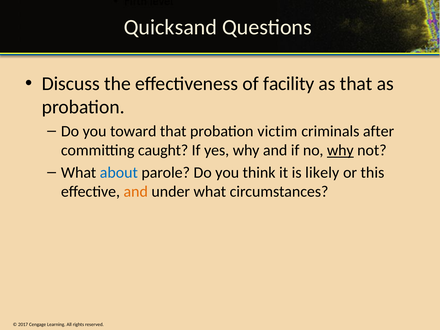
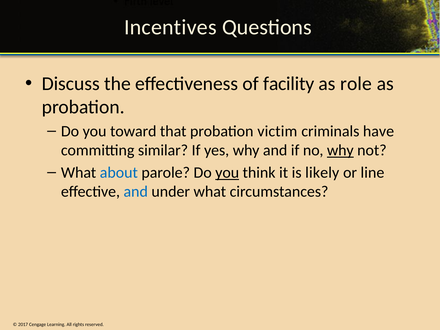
Quicksand: Quicksand -> Incentives
as that: that -> role
after: after -> have
caught: caught -> similar
you at (227, 173) underline: none -> present
this: this -> line
and at (136, 192) colour: orange -> blue
